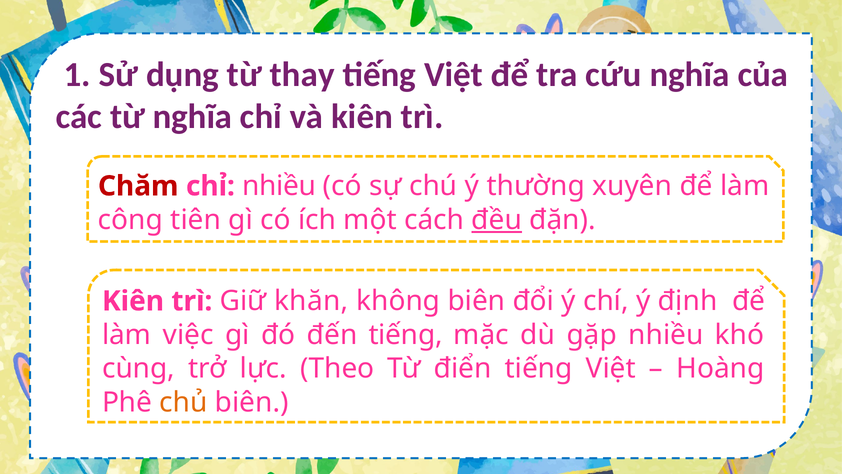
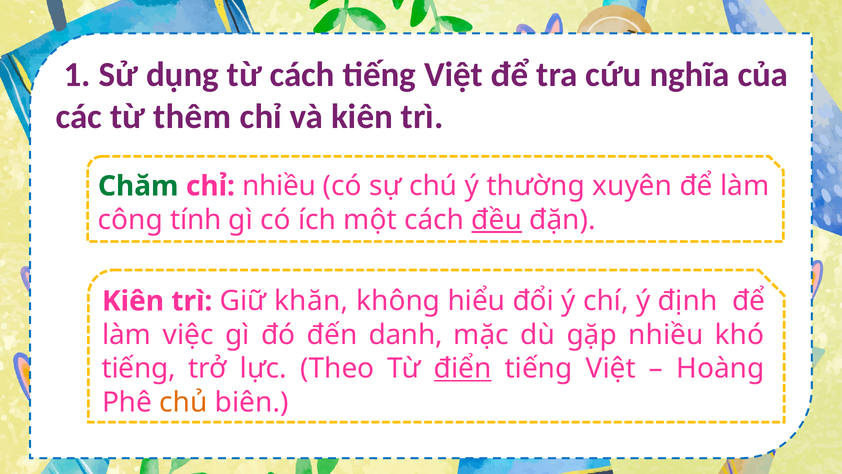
từ thay: thay -> cách
từ nghĩa: nghĩa -> thêm
Chăm colour: red -> green
tiên: tiên -> tính
không biên: biên -> hiểu
đến tiếng: tiếng -> danh
cùng at (138, 368): cùng -> tiếng
điển underline: none -> present
